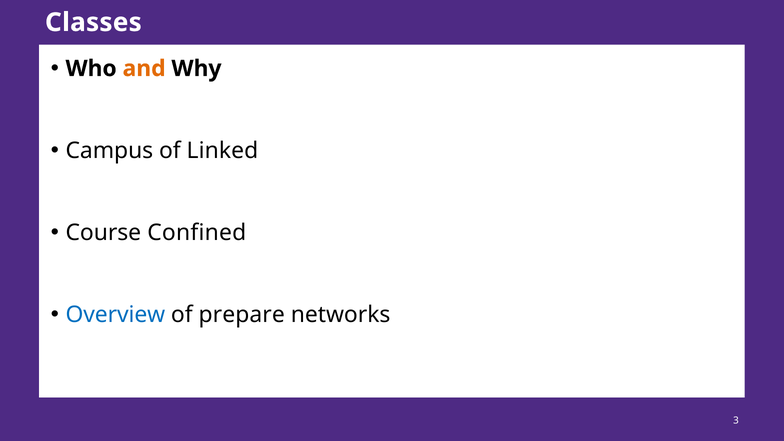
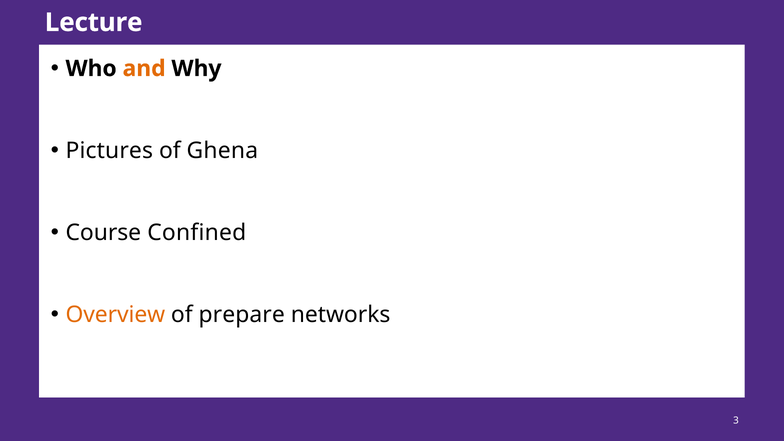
Classes: Classes -> Lecture
Campus: Campus -> Pictures
Linked: Linked -> Ghena
Overview colour: blue -> orange
